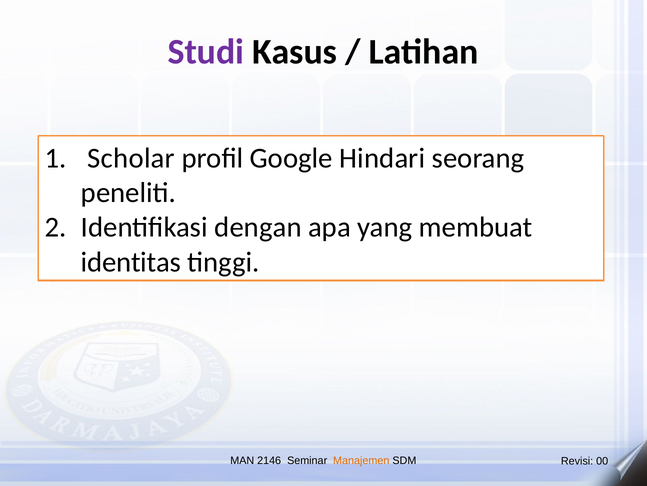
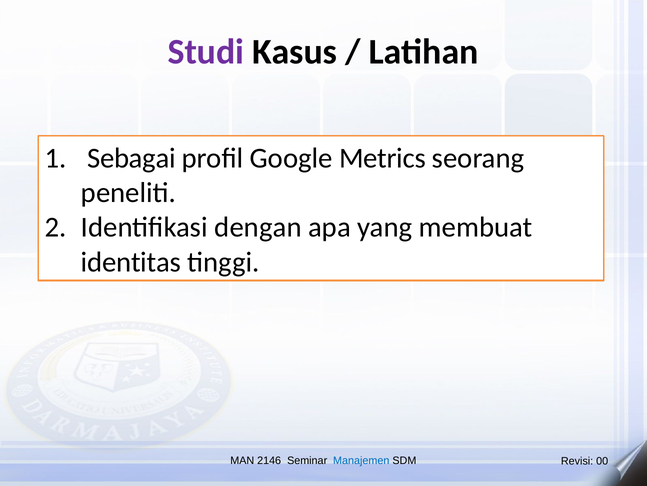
Scholar: Scholar -> Sebagai
Hindari: Hindari -> Metrics
Manajemen colour: orange -> blue
